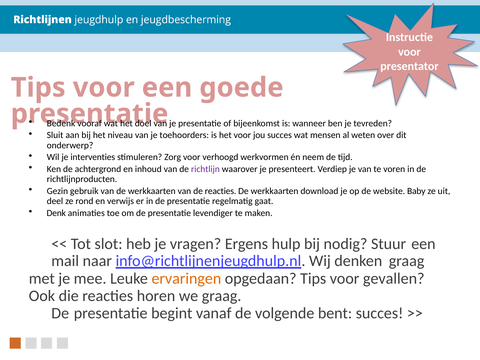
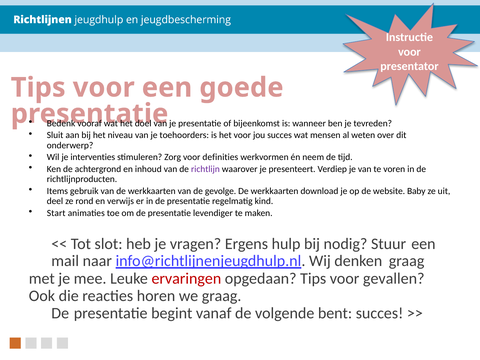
verhoogd: verhoogd -> definities
Gezin: Gezin -> Items
de reacties: reacties -> gevolge
gaat: gaat -> kind
Denk: Denk -> Start
ervaringen colour: orange -> red
